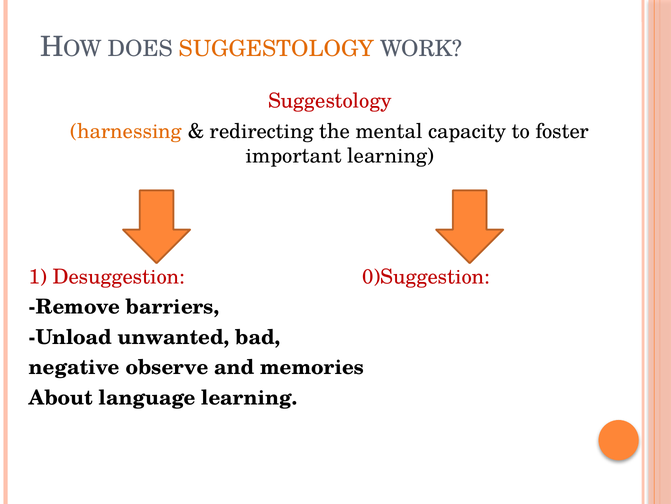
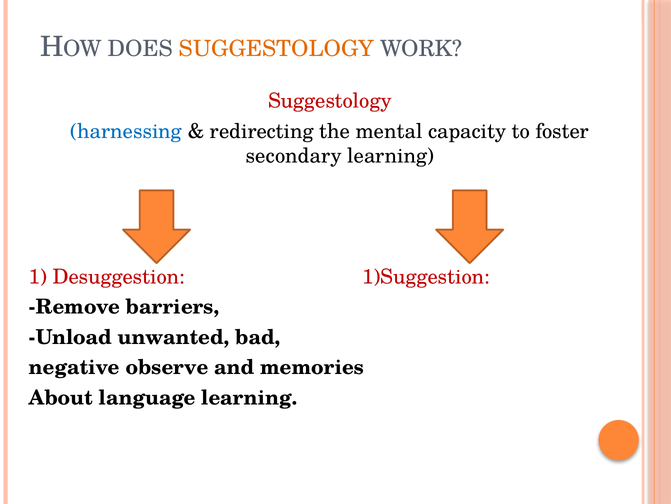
harnessing colour: orange -> blue
important: important -> secondary
0)Suggestion: 0)Suggestion -> 1)Suggestion
